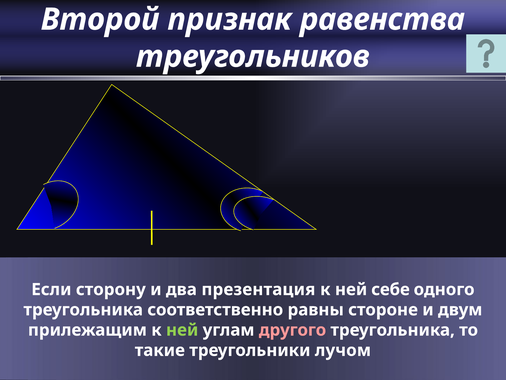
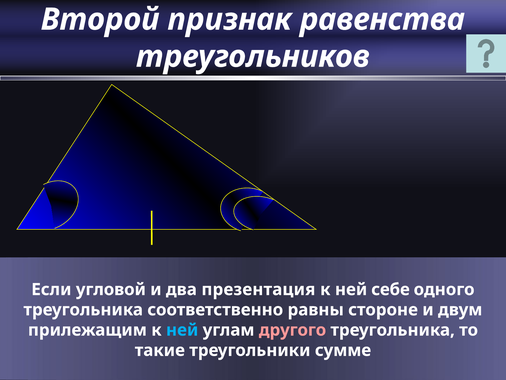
сторону: сторону -> угловой
ней at (182, 330) colour: light green -> light blue
лучом: лучом -> сумме
